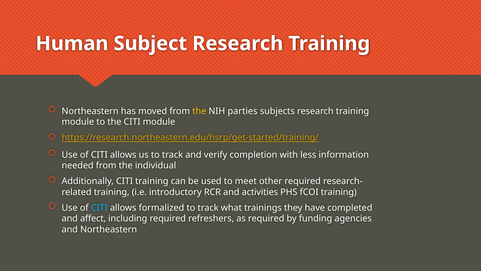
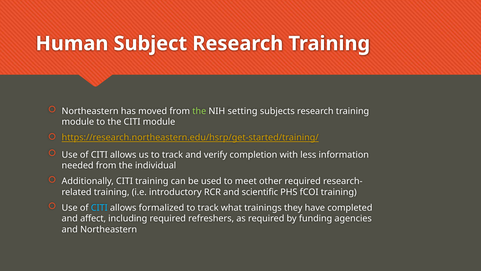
the at (199, 111) colour: yellow -> light green
parties: parties -> setting
activities: activities -> scientific
